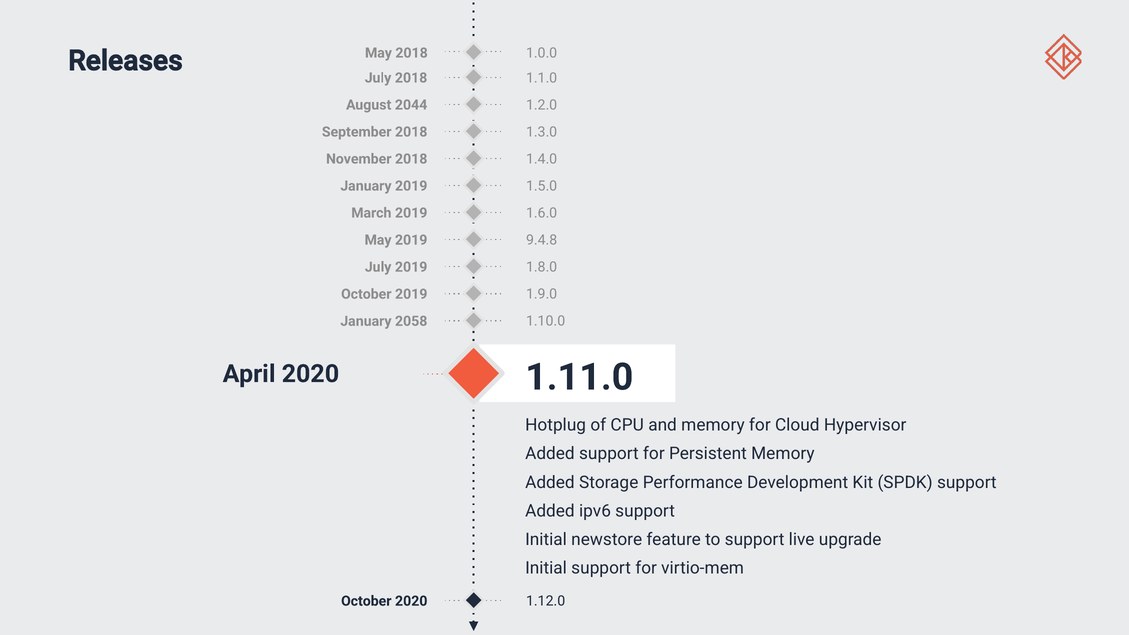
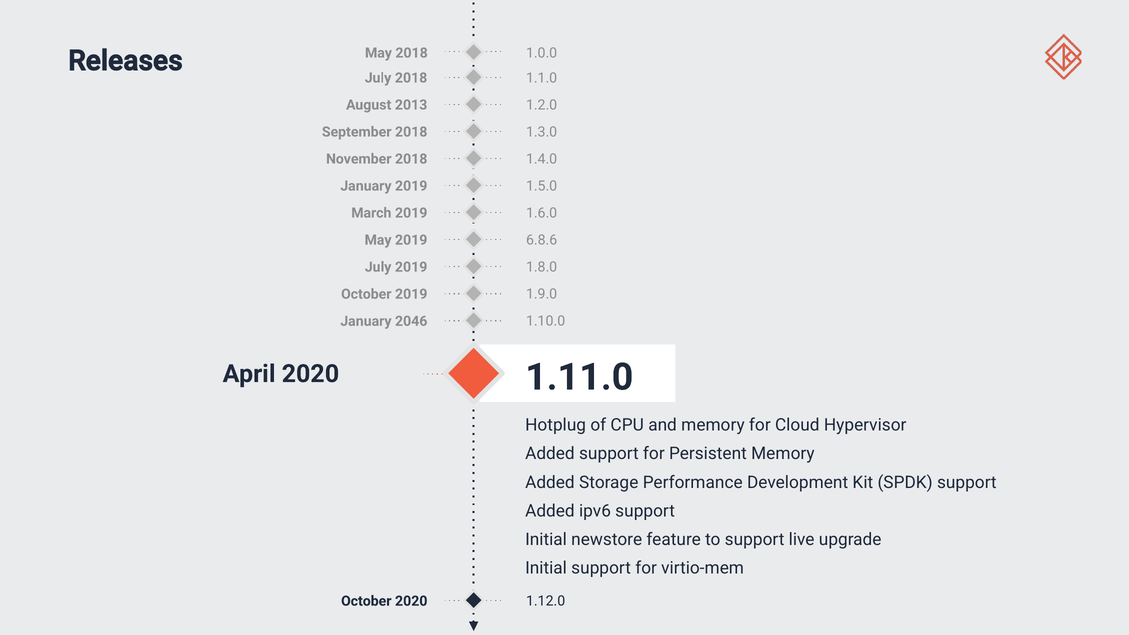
2044: 2044 -> 2013
9.4.8: 9.4.8 -> 6.8.6
2058: 2058 -> 2046
